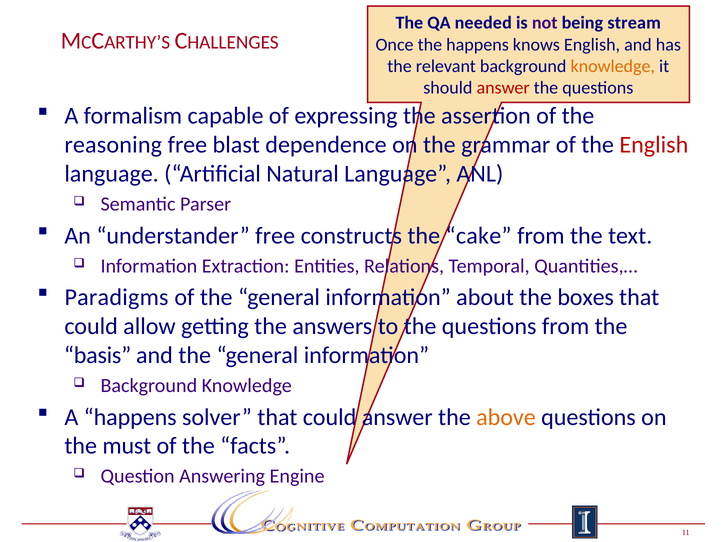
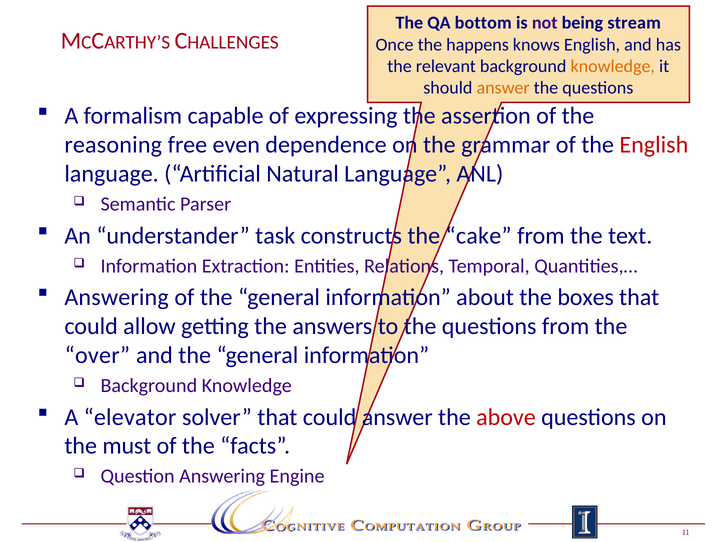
needed: needed -> bottom
answer at (503, 88) colour: red -> orange
blast: blast -> even
understander free: free -> task
Paradigms at (117, 298): Paradigms -> Answering
basis: basis -> over
A happens: happens -> elevator
above colour: orange -> red
